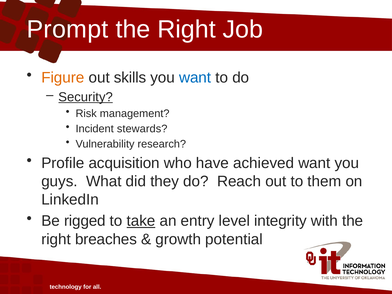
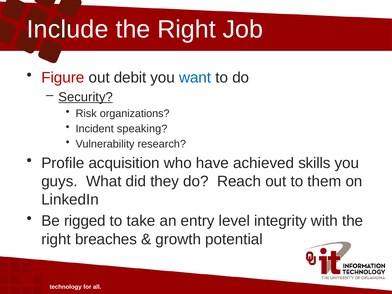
Prompt: Prompt -> Include
Figure colour: orange -> red
skills: skills -> debit
management: management -> organizations
stewards: stewards -> speaking
achieved want: want -> skills
take underline: present -> none
